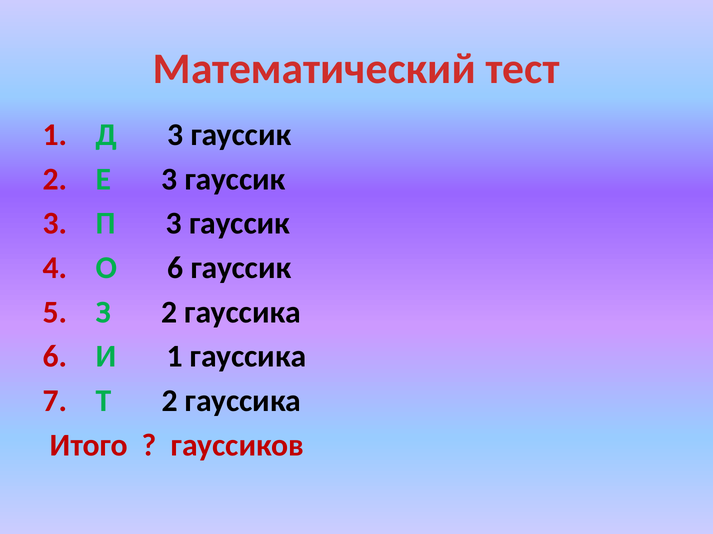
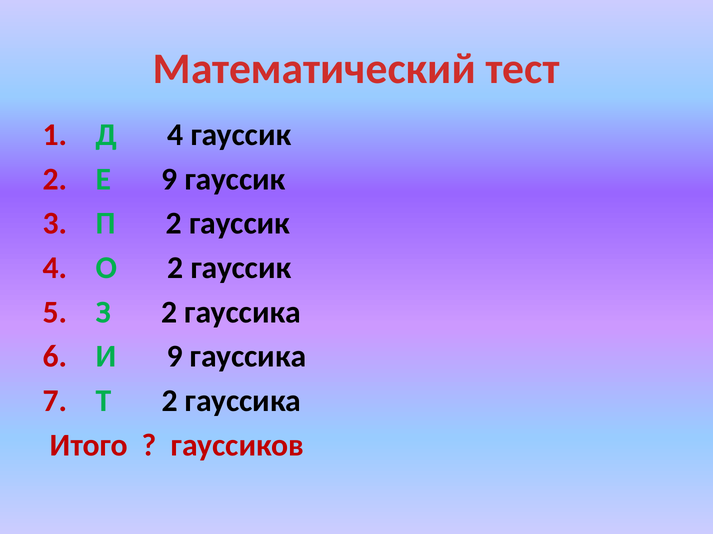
Д 3: 3 -> 4
Е 3: 3 -> 9
П 3: 3 -> 2
О 6: 6 -> 2
И 1: 1 -> 9
